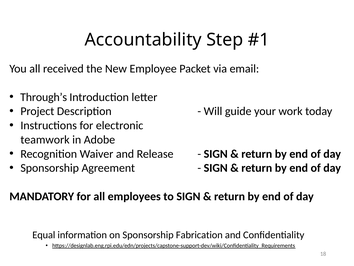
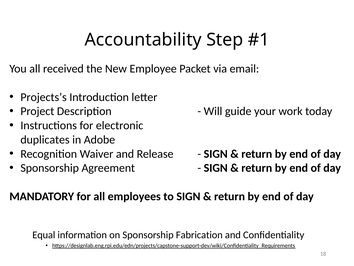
Through’s: Through’s -> Projects’s
teamwork: teamwork -> duplicates
